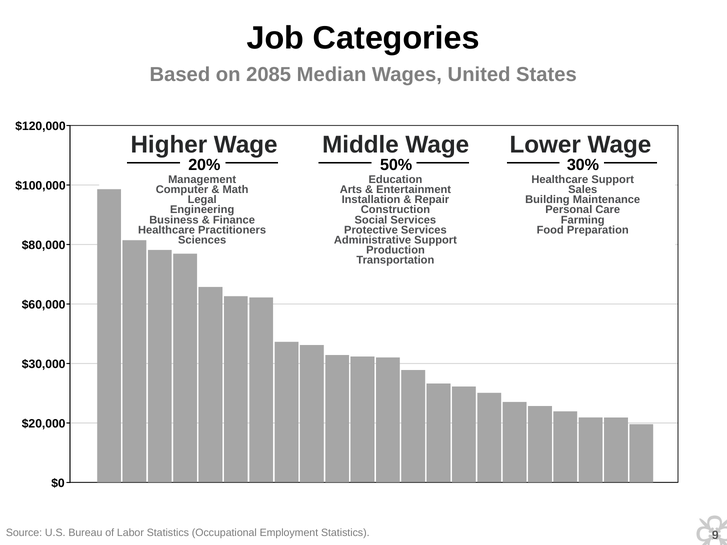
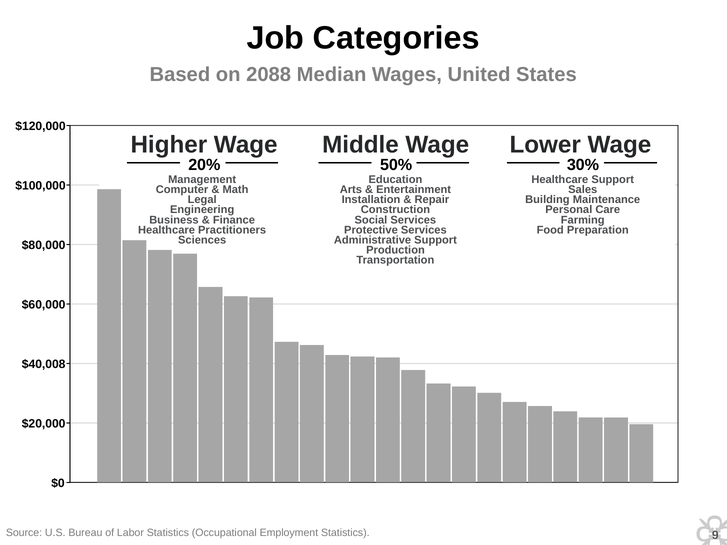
2085: 2085 -> 2088
$30,000: $30,000 -> $40,008
